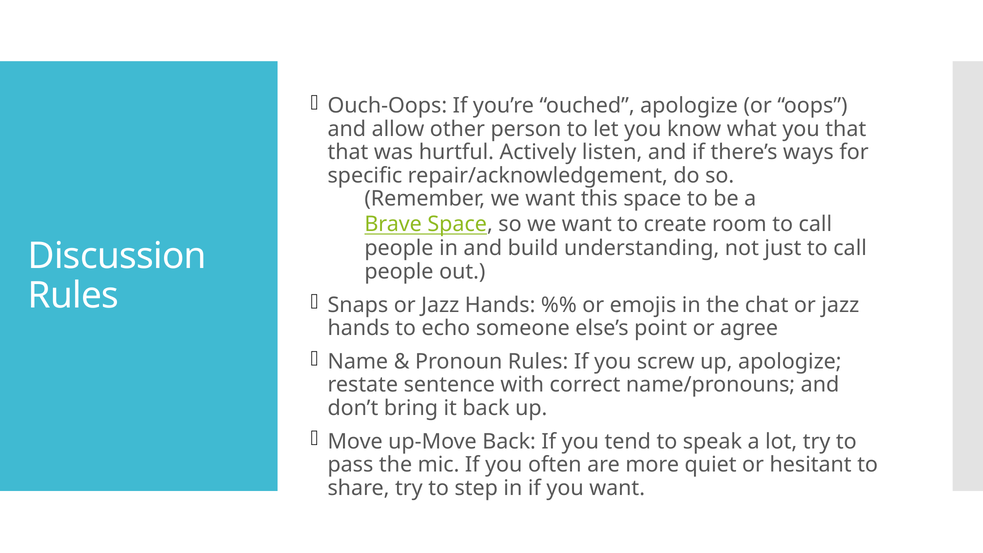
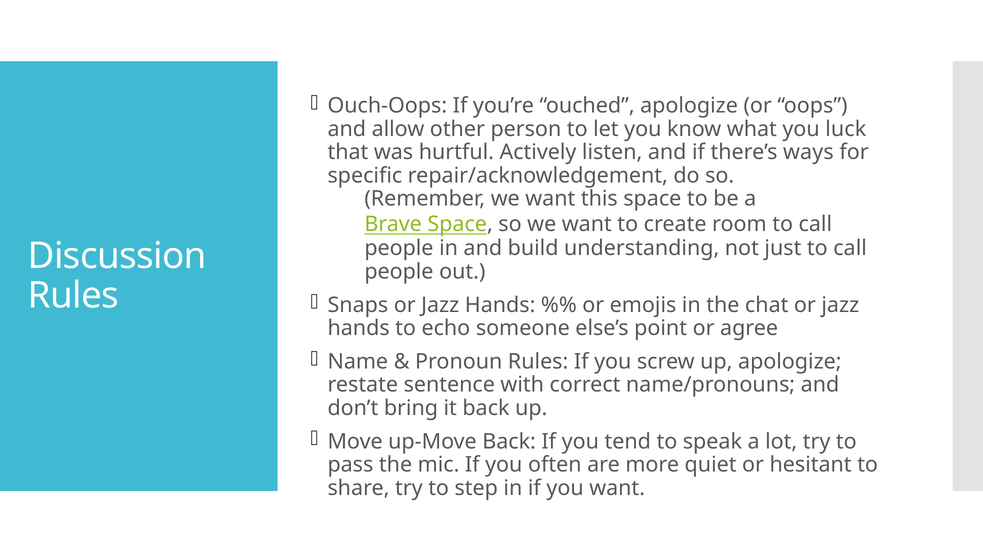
you that: that -> luck
